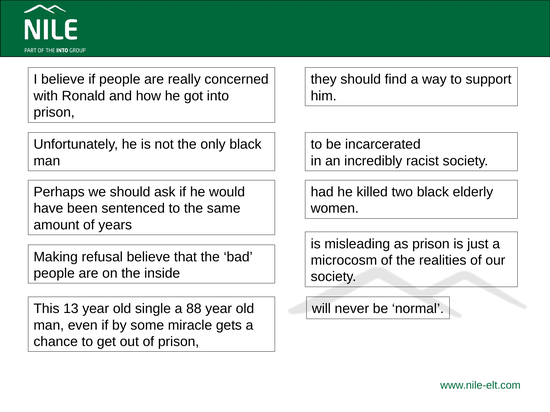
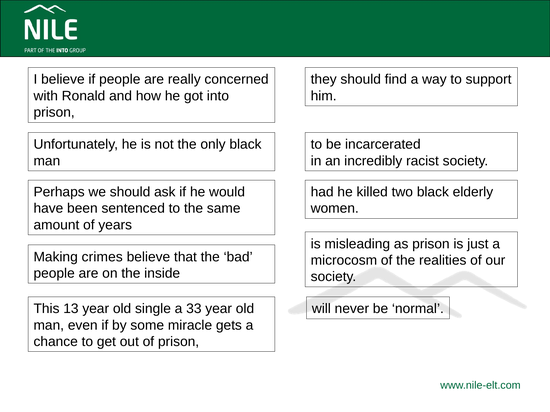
refusal: refusal -> crimes
88: 88 -> 33
